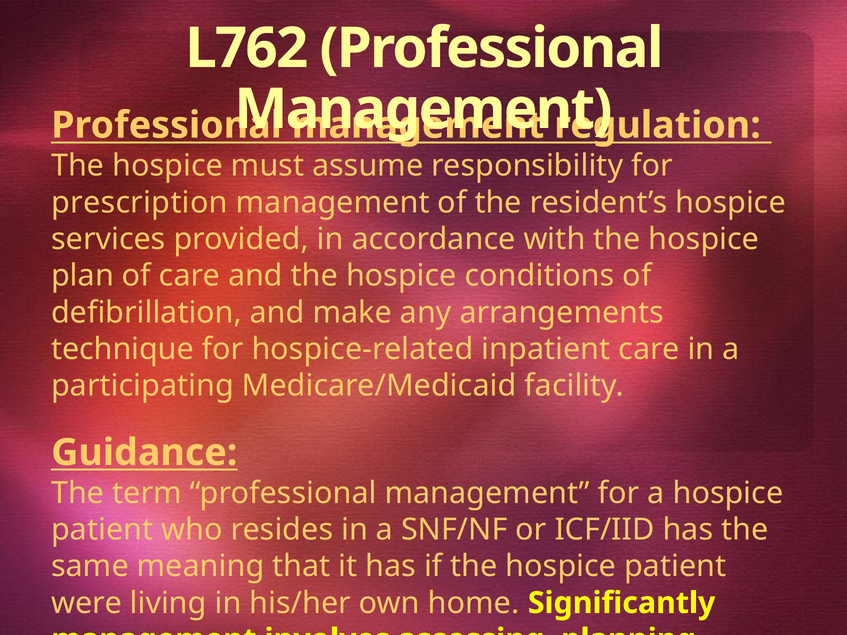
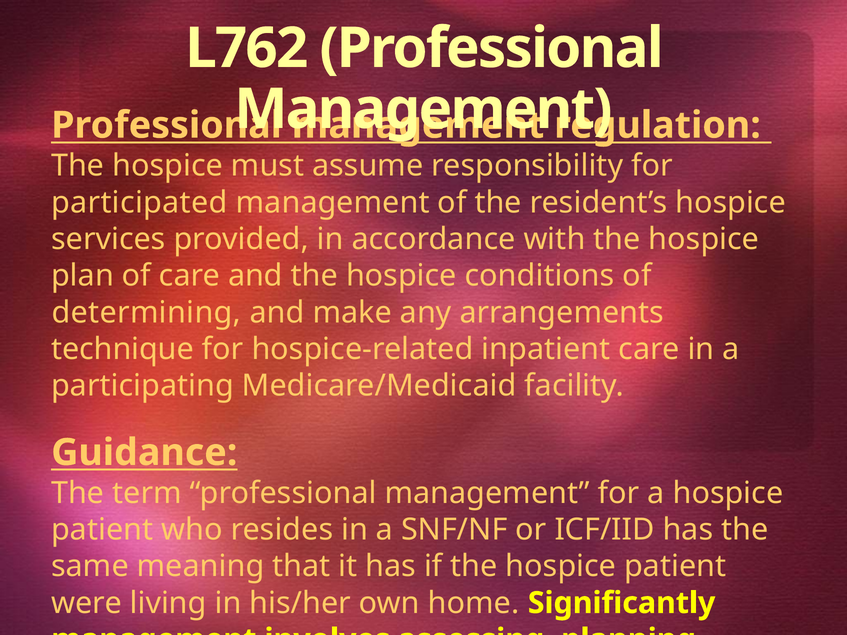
prescription: prescription -> participated
defibrillation: defibrillation -> determining
